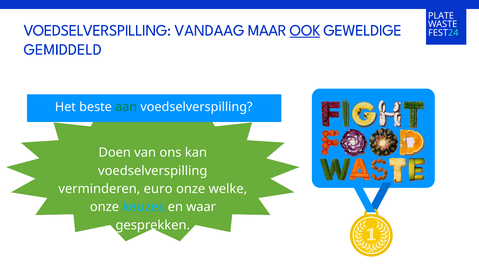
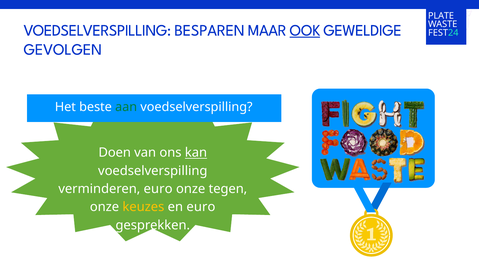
VANDAAG: VANDAAG -> BESPAREN
GEMIDDELD: GEMIDDELD -> GEVOLGEN
kan underline: none -> present
welke: welke -> tegen
keuzes colour: light blue -> yellow
en waar: waar -> euro
